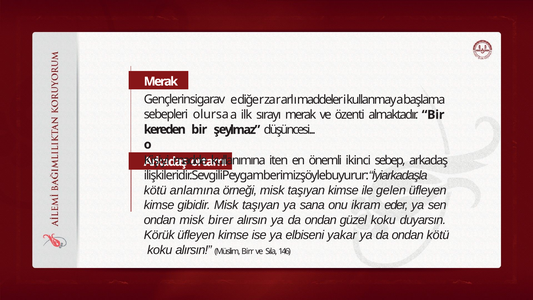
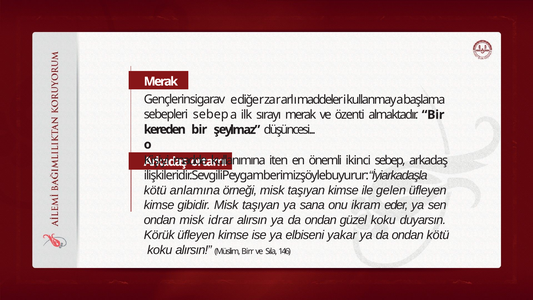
sebepleri olursa: olursa -> sebep
birer: birer -> idrar
